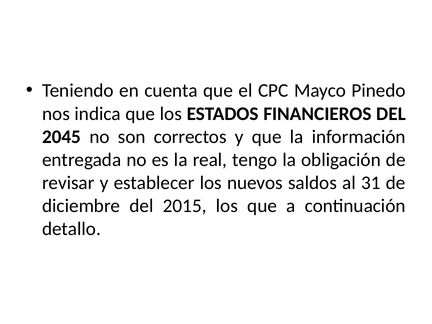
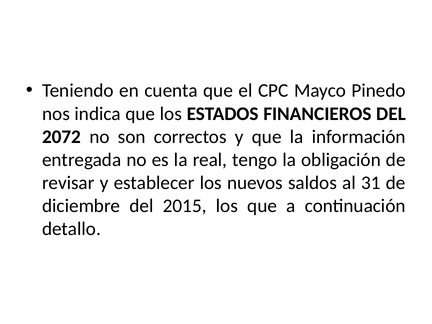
2045: 2045 -> 2072
